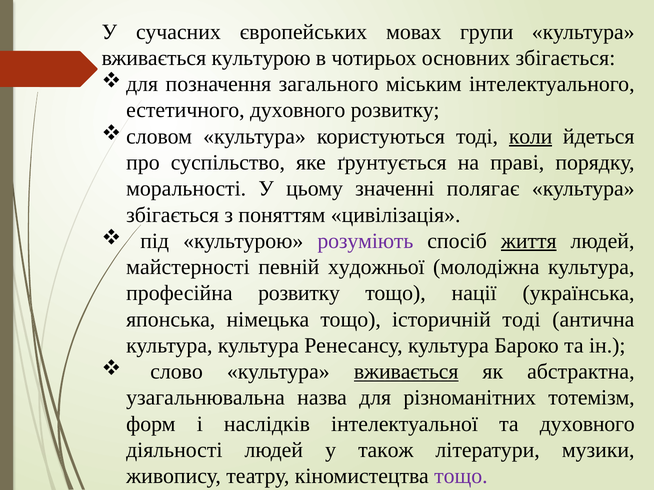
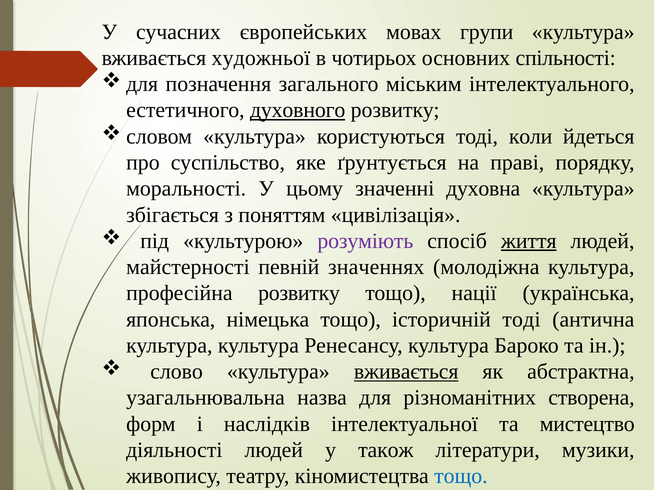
вживається культурою: культурою -> художньої
основних збігається: збігається -> спільності
духовного at (298, 110) underline: none -> present
коли underline: present -> none
полягає: полягає -> духовна
художньої: художньої -> значеннях
тотемізм: тотемізм -> створена
та духовного: духовного -> мистецтво
тощо at (461, 477) colour: purple -> blue
